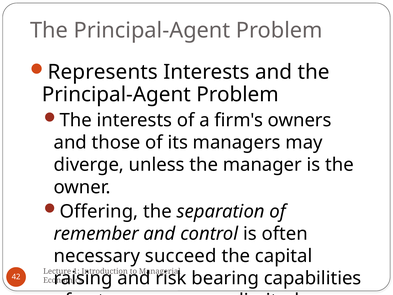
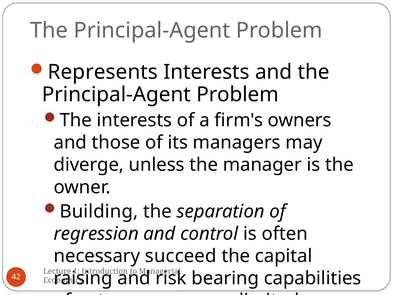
Offering: Offering -> Building
remember: remember -> regression
